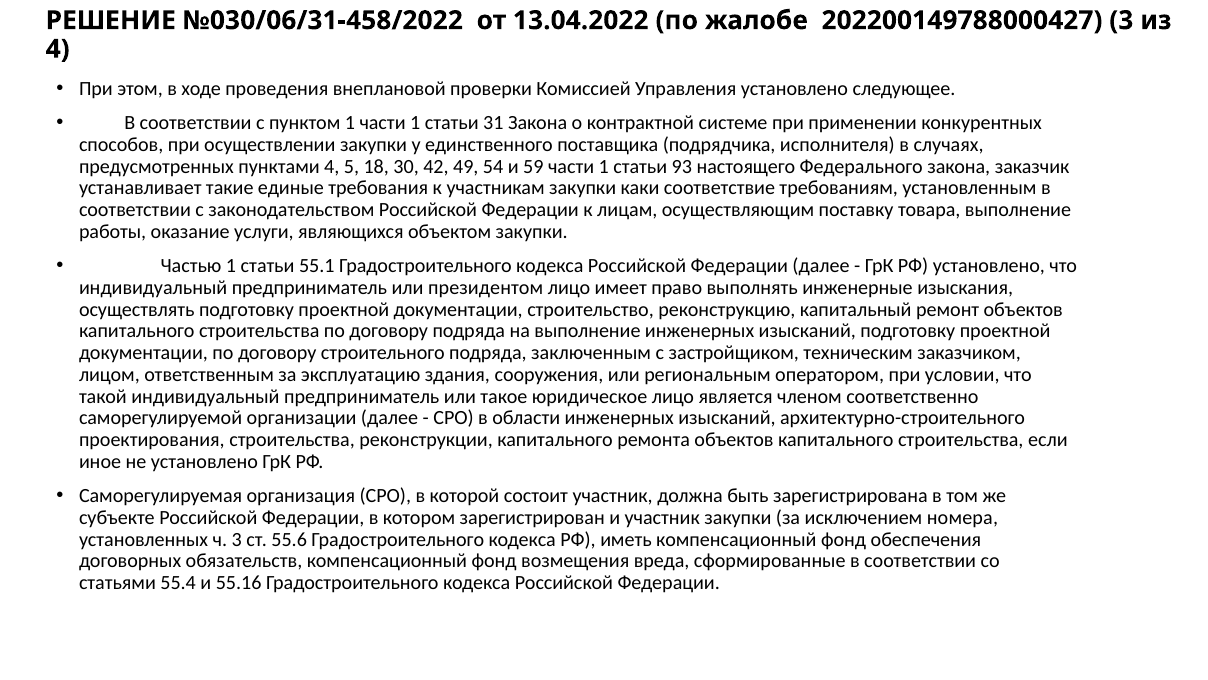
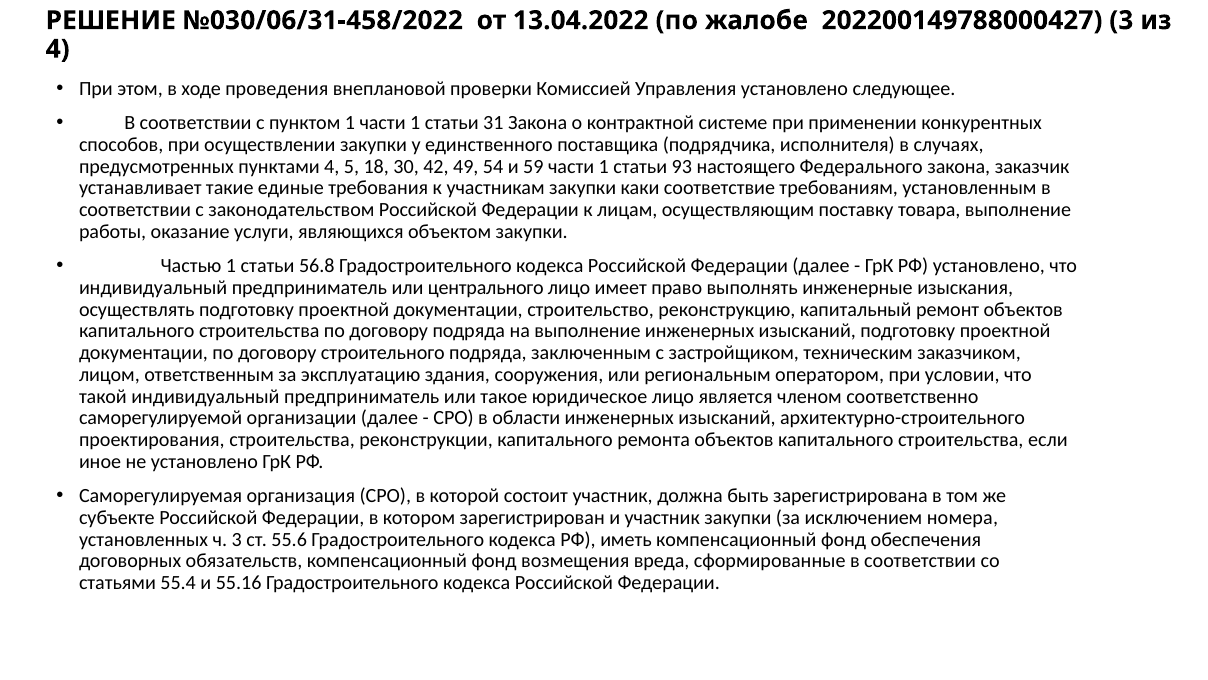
55.1: 55.1 -> 56.8
президентом: президентом -> центрального
